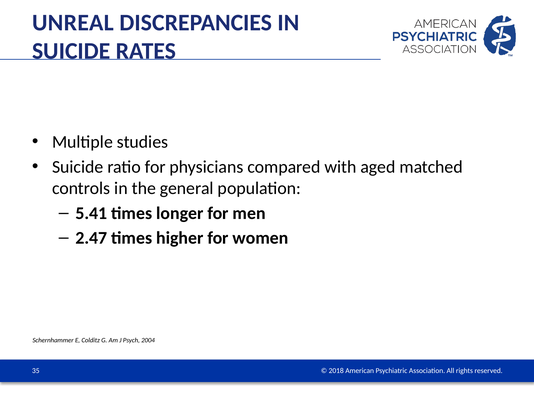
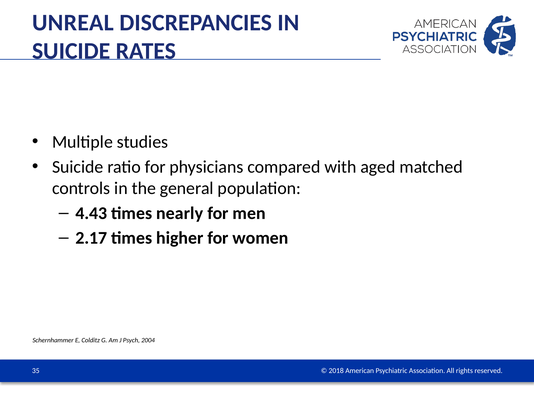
5.41: 5.41 -> 4.43
longer: longer -> nearly
2.47: 2.47 -> 2.17
